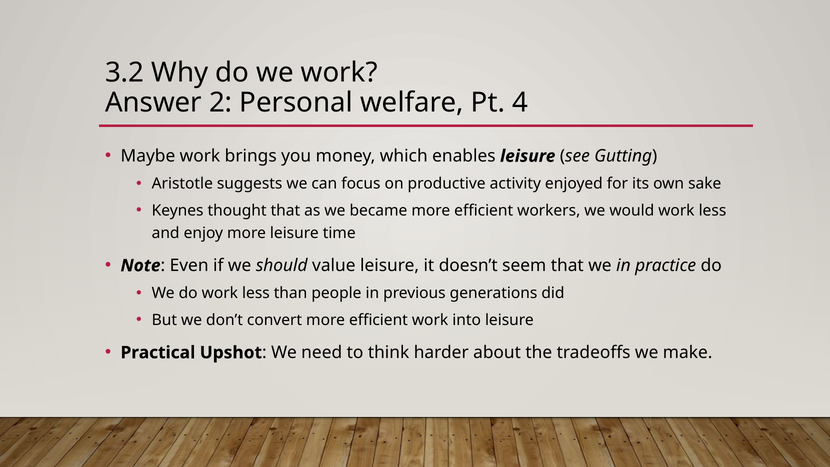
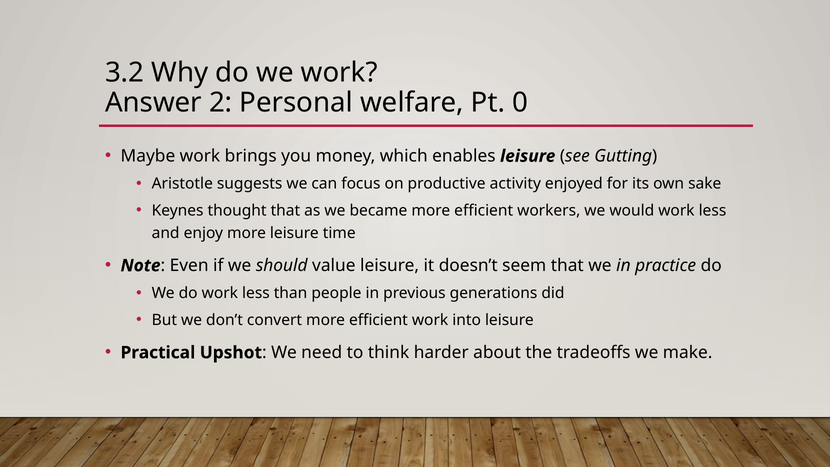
4: 4 -> 0
